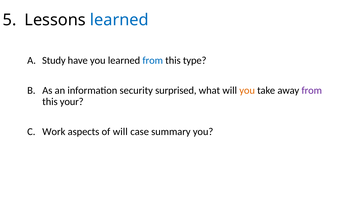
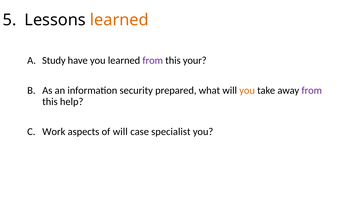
learned at (119, 20) colour: blue -> orange
from at (153, 60) colour: blue -> purple
type: type -> your
surprised: surprised -> prepared
your: your -> help
summary: summary -> specialist
